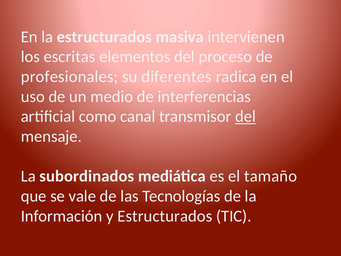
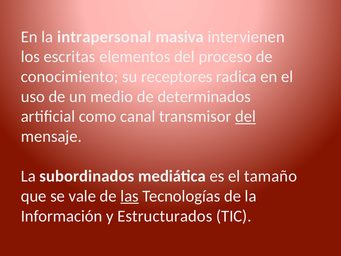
la estructurados: estructurados -> intrapersonal
profesionales: profesionales -> conocimiento
diferentes: diferentes -> receptores
interferencias: interferencias -> determinados
las underline: none -> present
